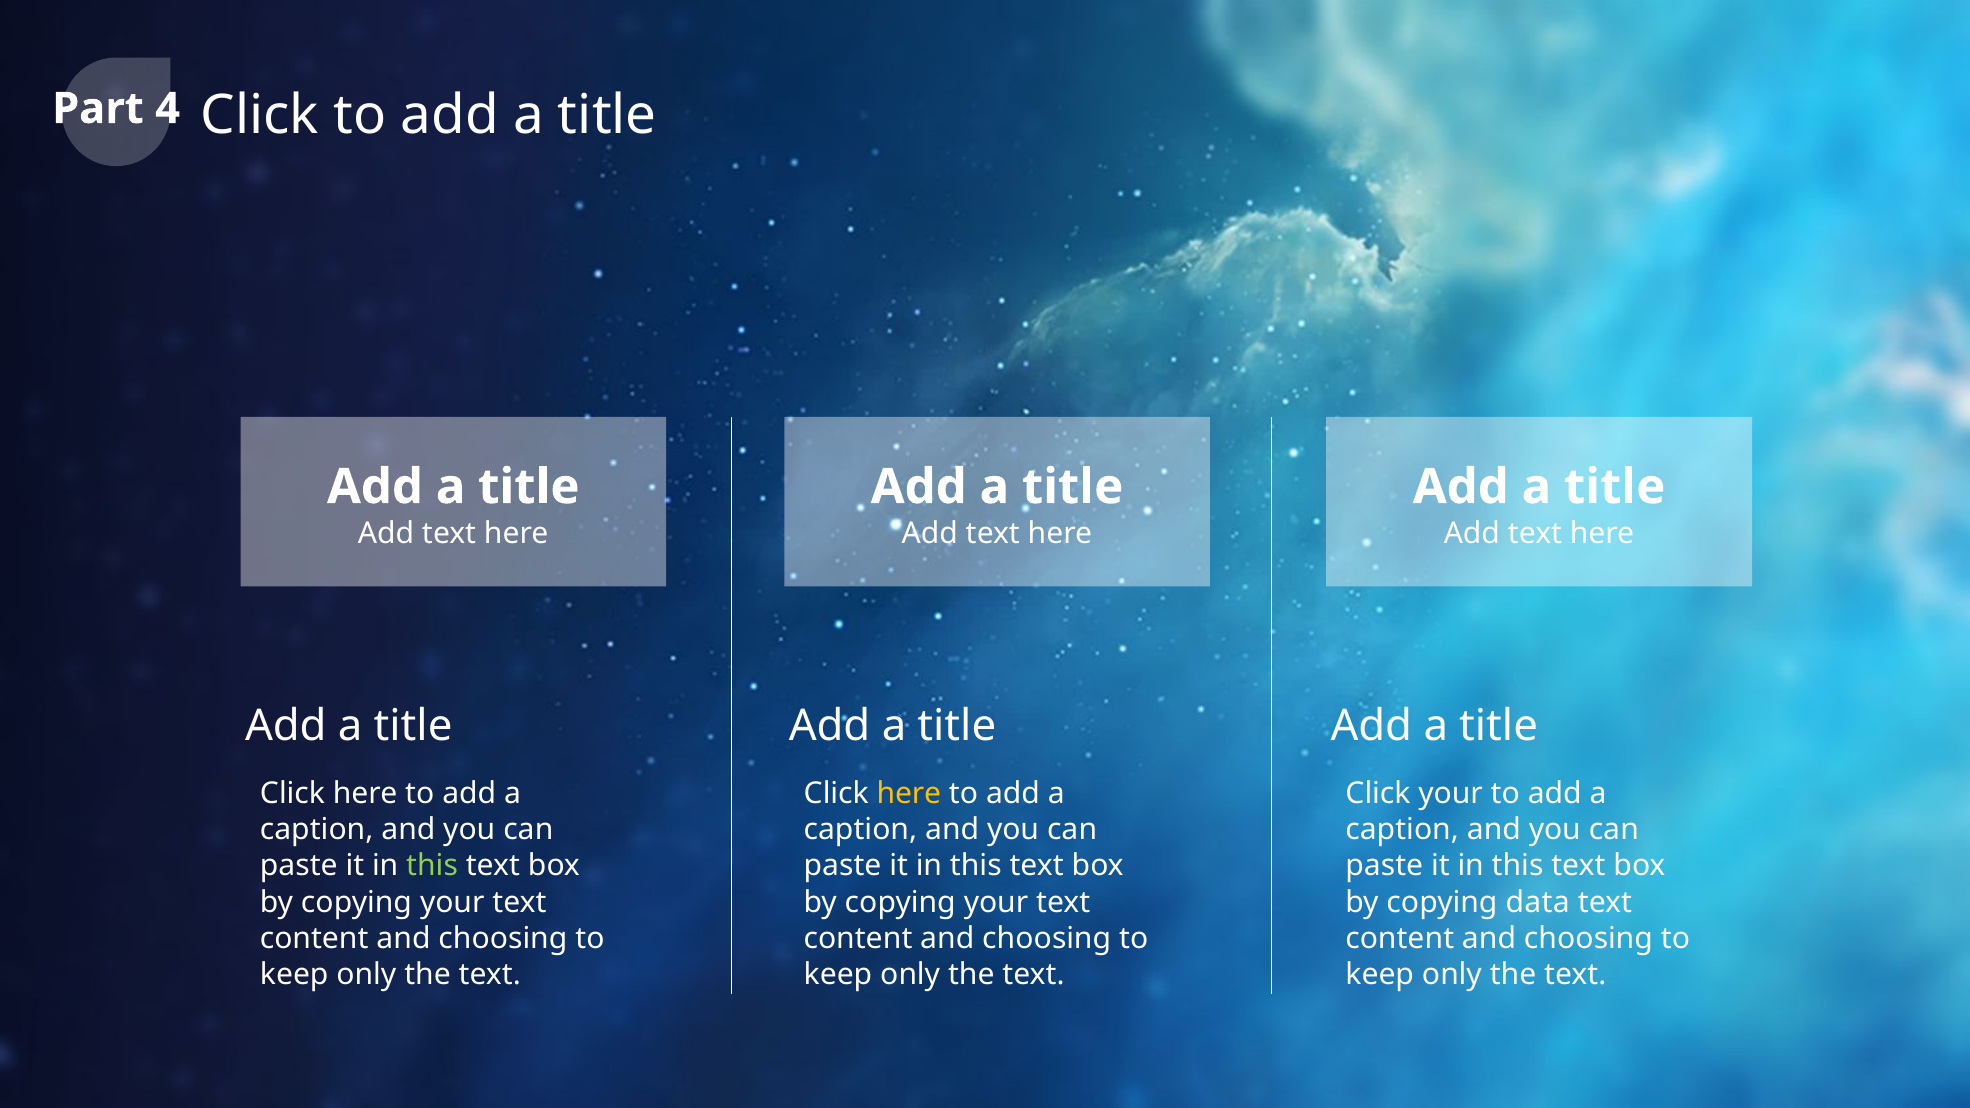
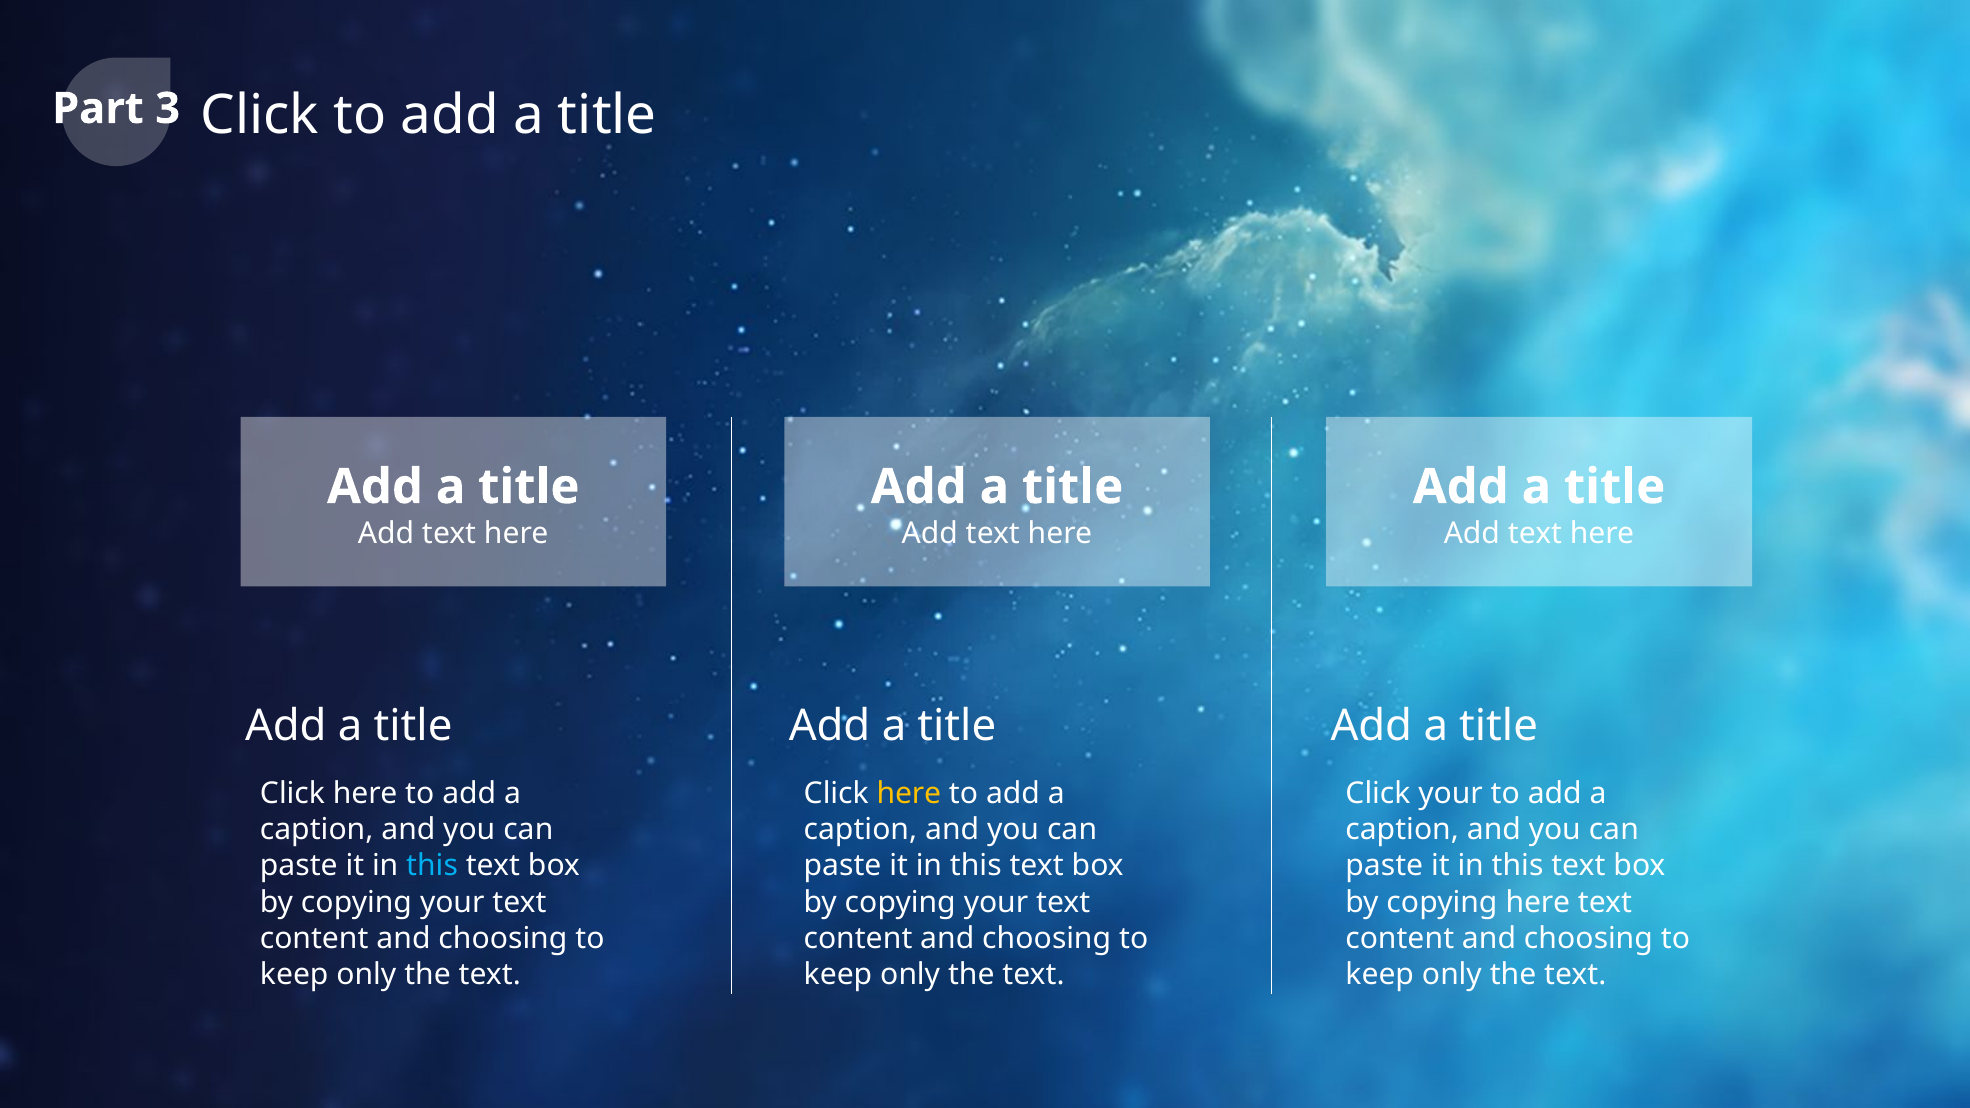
4: 4 -> 3
this at (432, 866) colour: light green -> light blue
copying data: data -> here
